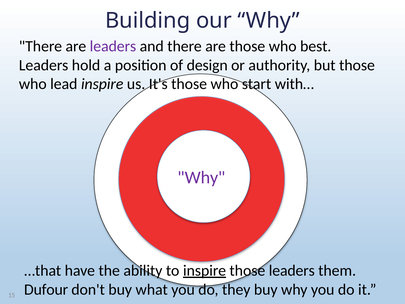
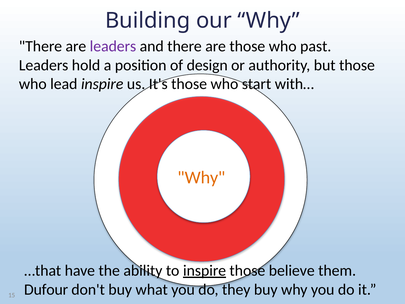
best: best -> past
Why at (202, 178) colour: purple -> orange
those leaders: leaders -> believe
